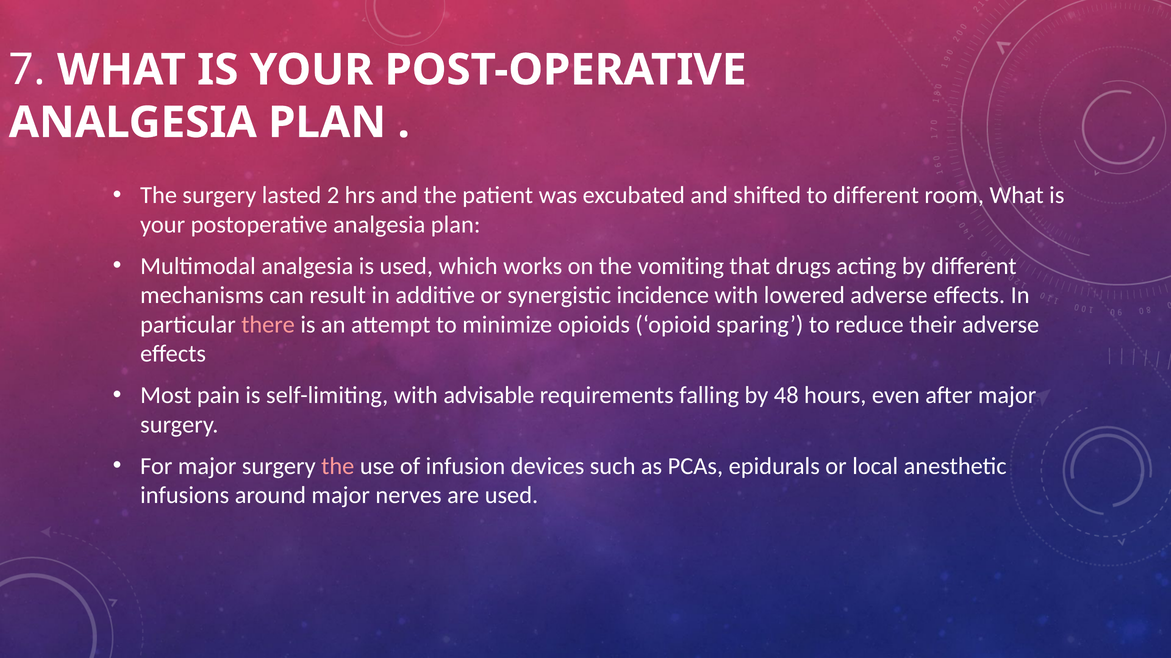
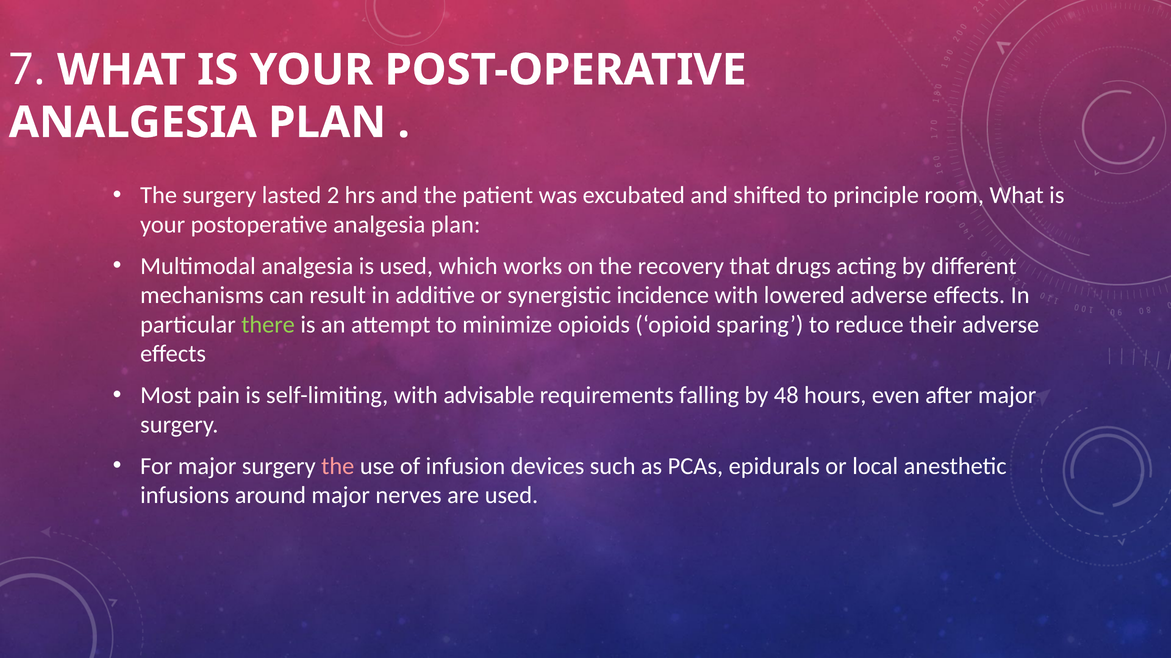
to different: different -> principle
vomiting: vomiting -> recovery
there colour: pink -> light green
